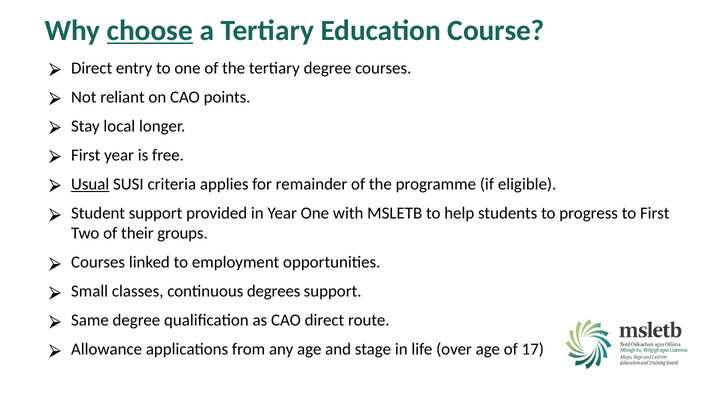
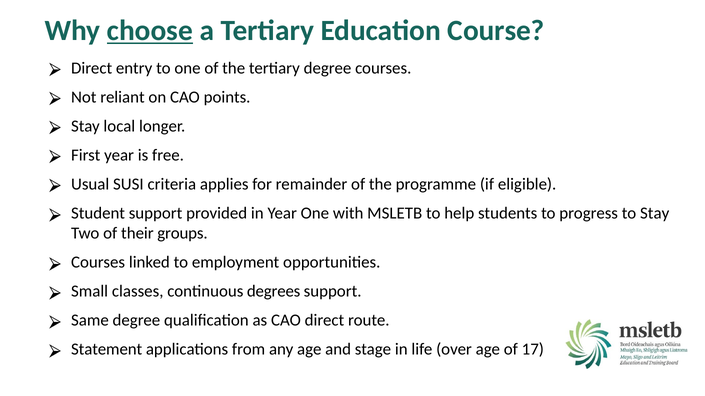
Usual underline: present -> none
to First: First -> Stay
Allowance: Allowance -> Statement
